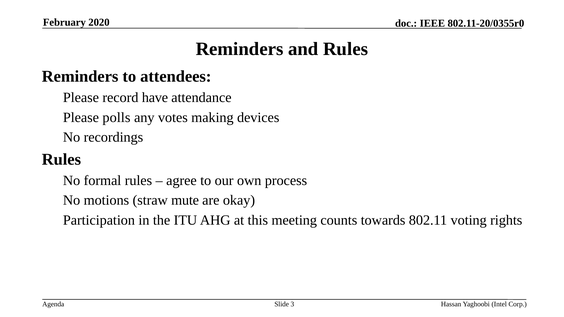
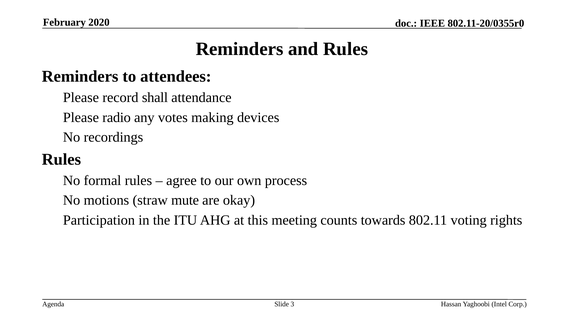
have: have -> shall
polls: polls -> radio
